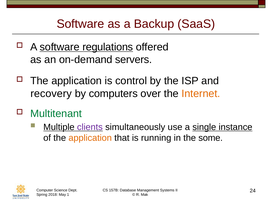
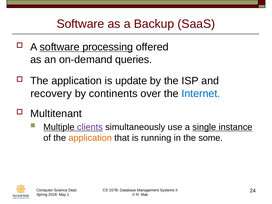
regulations: regulations -> processing
servers: servers -> queries
control: control -> update
computers: computers -> continents
Internet colour: orange -> blue
Multitenant colour: green -> black
